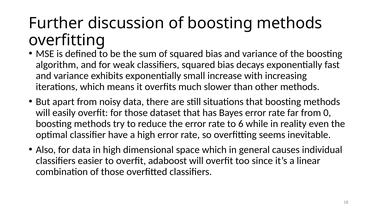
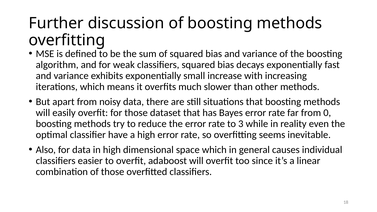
6: 6 -> 3
